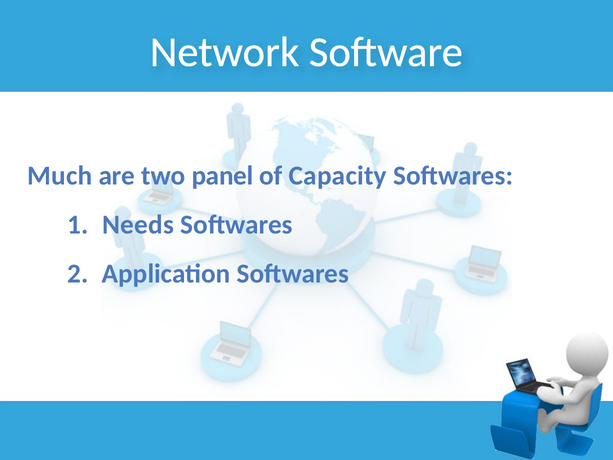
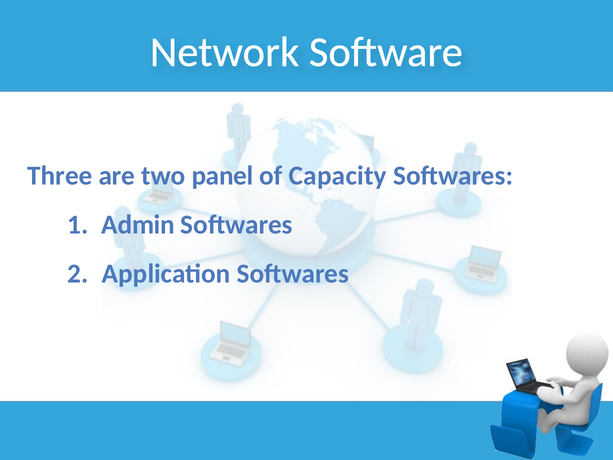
Much: Much -> Three
Needs: Needs -> Admin
